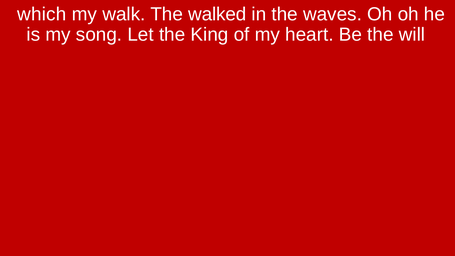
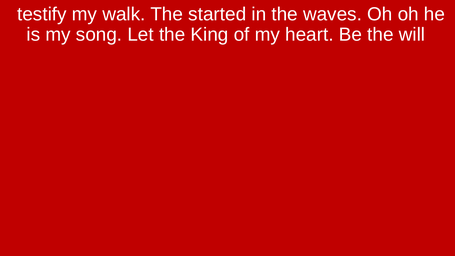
which: which -> testify
walked: walked -> started
